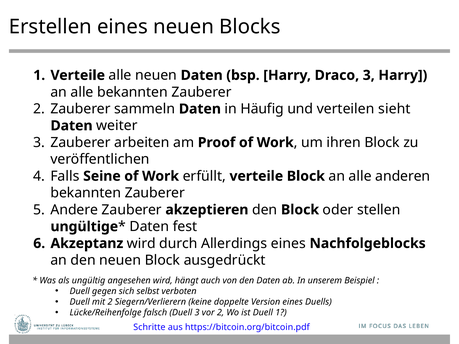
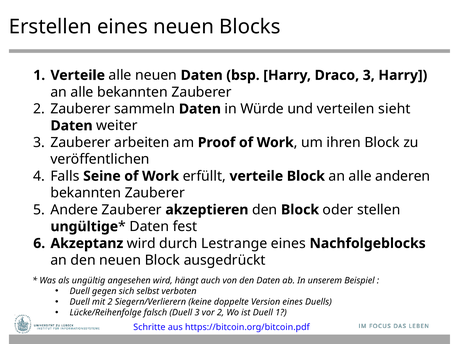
Häufig: Häufig -> Würde
Allerdings: Allerdings -> Lestrange
